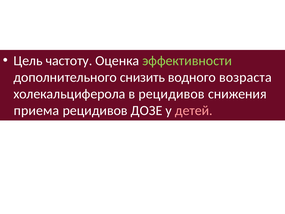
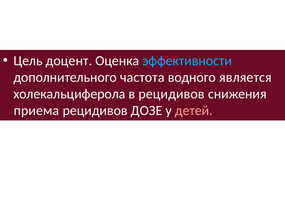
частоту: частоту -> доцент
эффективности colour: light green -> light blue
снизить: снизить -> частота
возраста: возраста -> является
